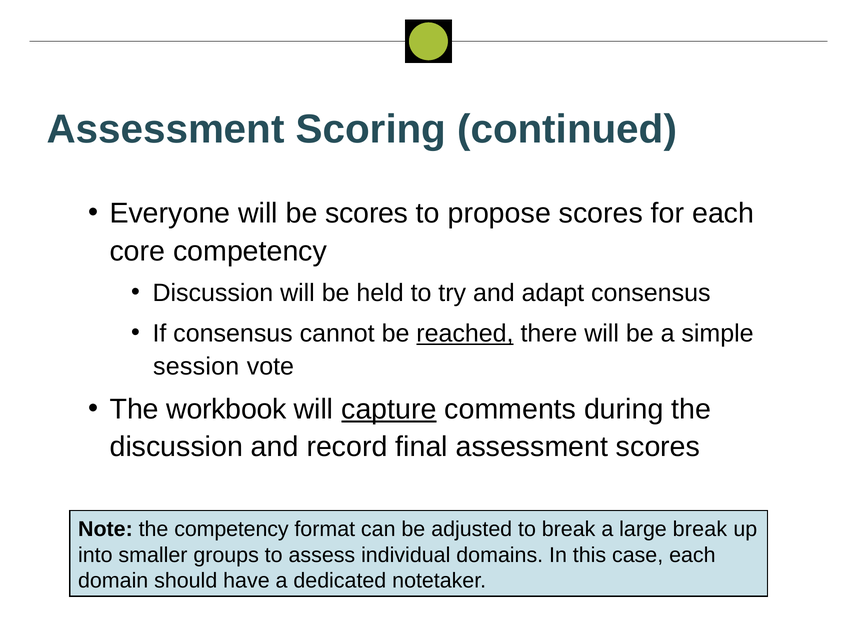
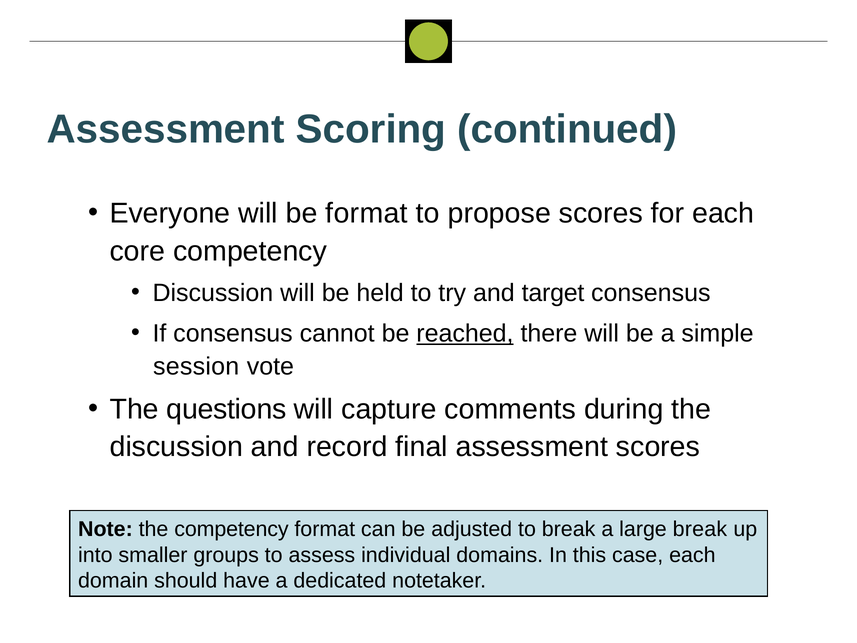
be scores: scores -> format
adapt: adapt -> target
workbook: workbook -> questions
capture underline: present -> none
